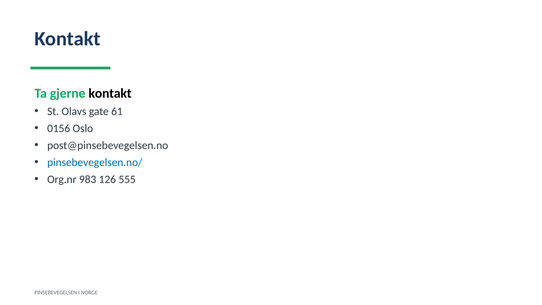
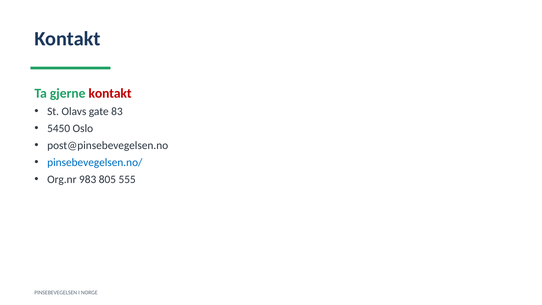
kontakt at (110, 93) colour: black -> red
61: 61 -> 83
0156: 0156 -> 5450
126: 126 -> 805
